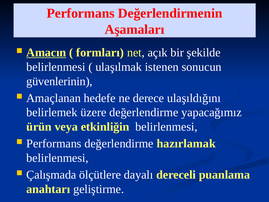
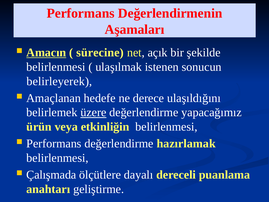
formları: formları -> sürecine
güvenlerinin: güvenlerinin -> belirleyerek
üzere underline: none -> present
